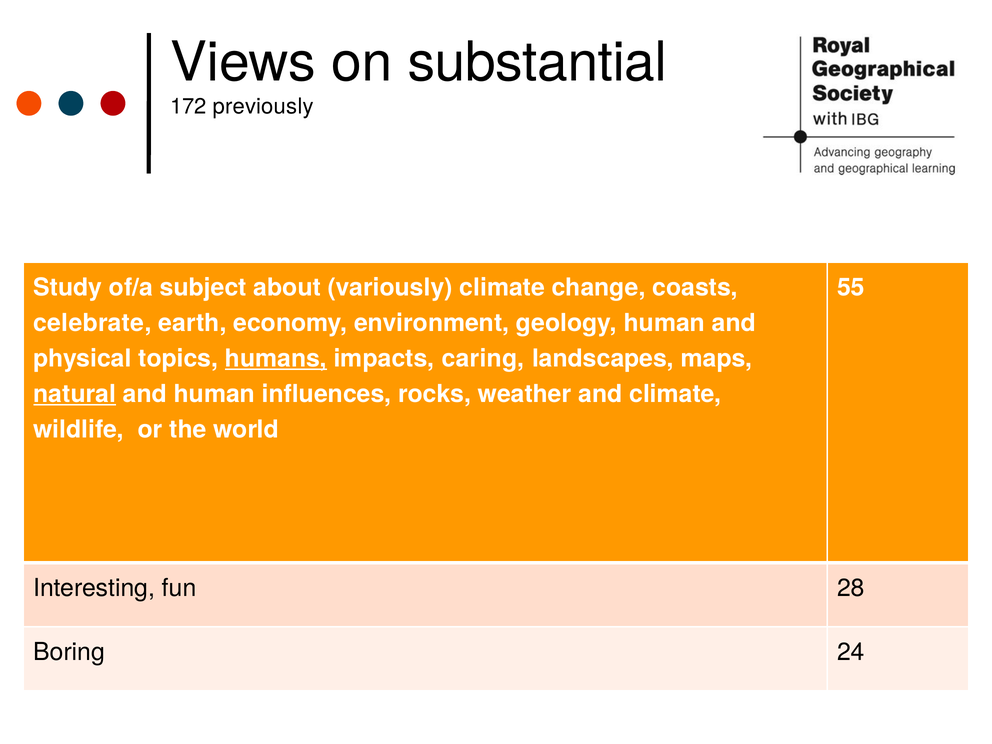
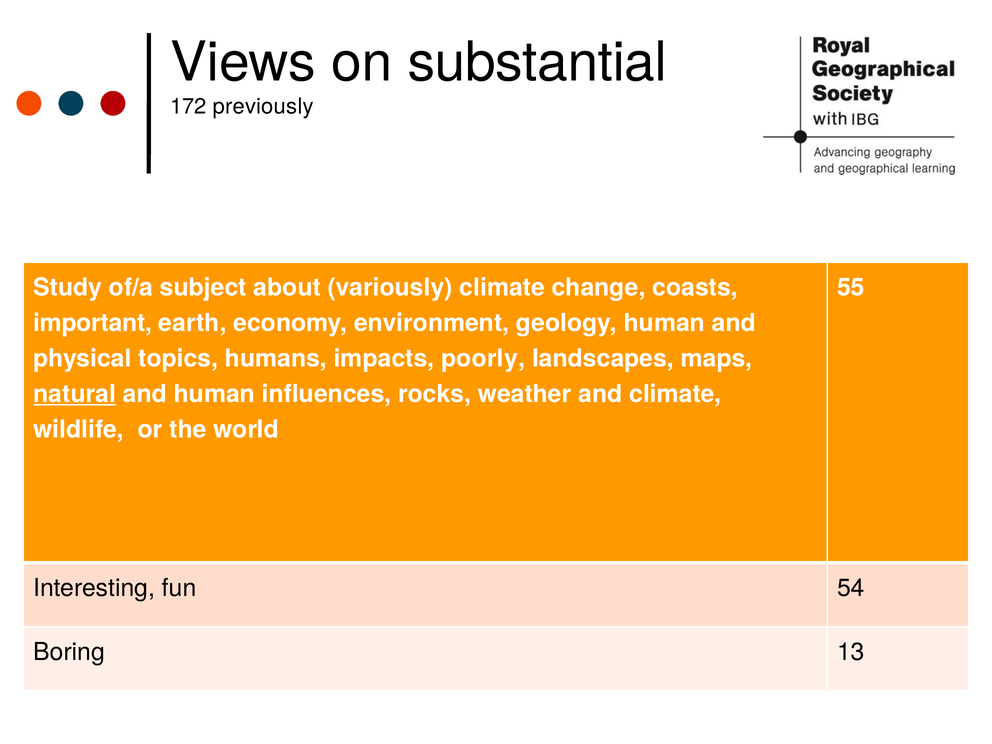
celebrate: celebrate -> important
humans underline: present -> none
caring: caring -> poorly
28: 28 -> 54
24: 24 -> 13
